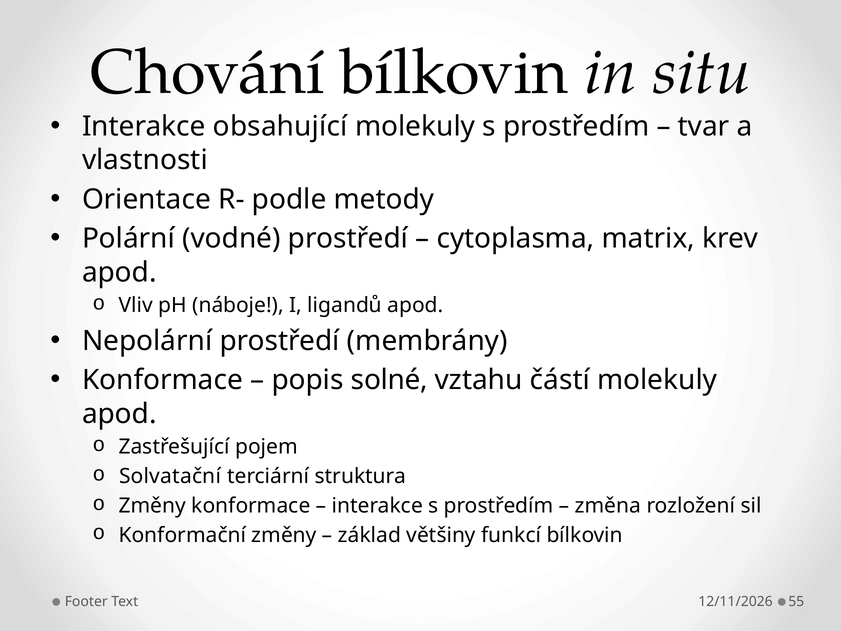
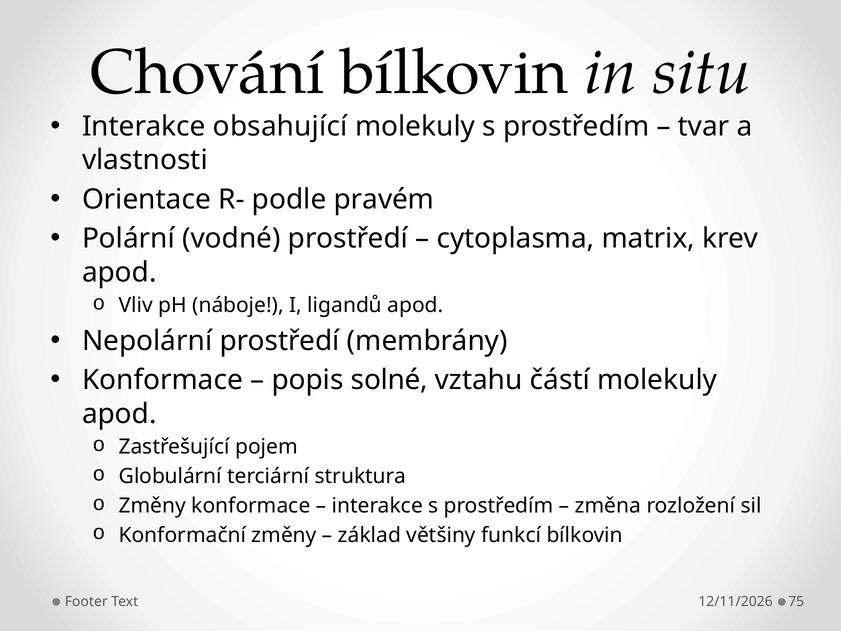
metody: metody -> pravém
Solvatační: Solvatační -> Globulární
55: 55 -> 75
